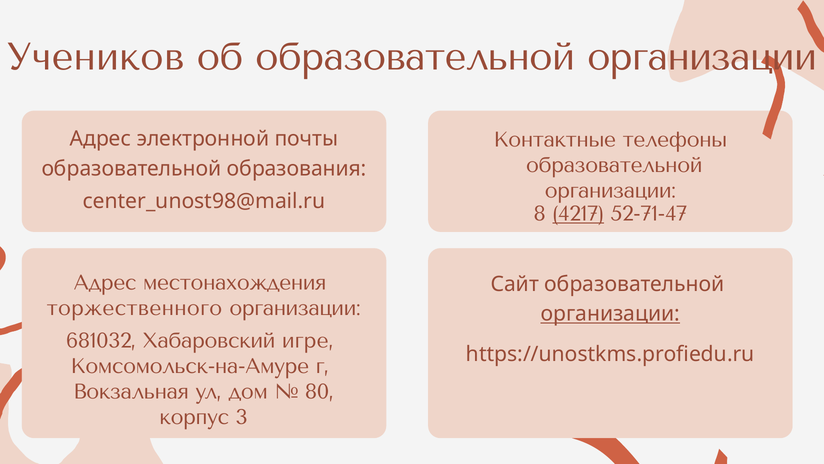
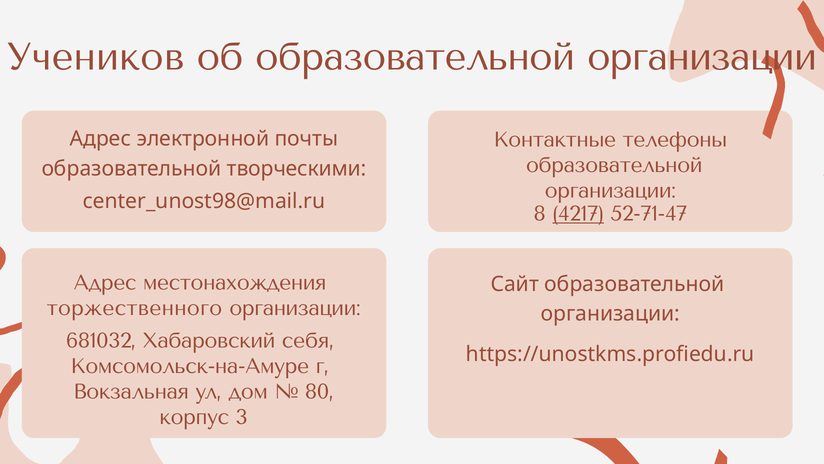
образования: образования -> творческими
организации at (610, 314) underline: present -> none
игре: игре -> себя
